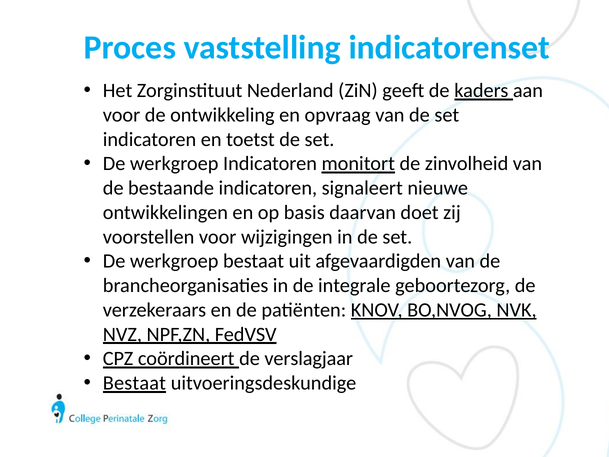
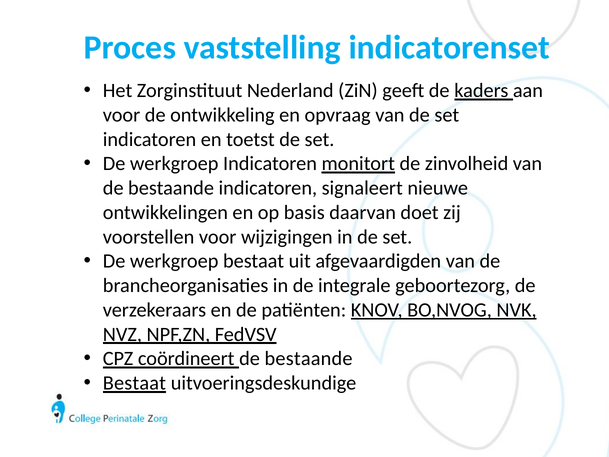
coördineert de verslagjaar: verslagjaar -> bestaande
